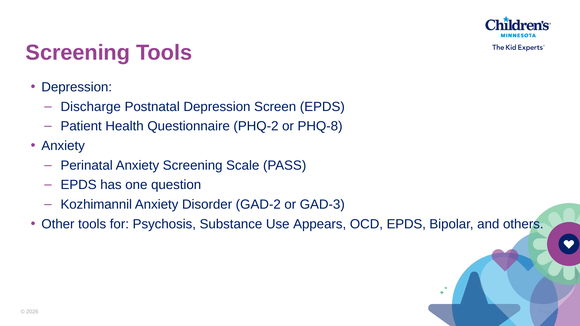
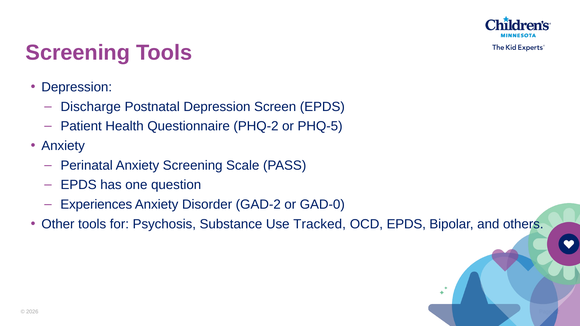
PHQ-8: PHQ-8 -> PHQ-5
Kozhimannil: Kozhimannil -> Experiences
GAD-3: GAD-3 -> GAD-0
Appears: Appears -> Tracked
